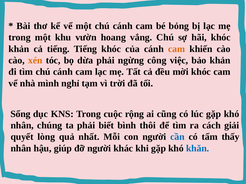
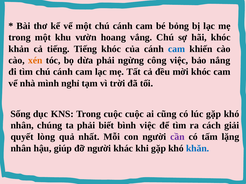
cam at (177, 49) colour: orange -> blue
bảo khản: khản -> nắng
cuộc rộng: rộng -> cuộc
bình thôi: thôi -> việc
cần colour: blue -> purple
thấy: thấy -> lặng
